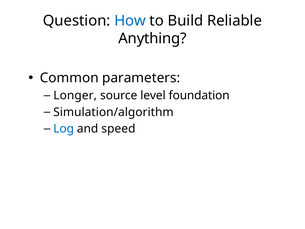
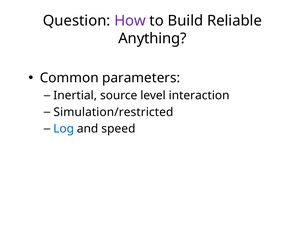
How colour: blue -> purple
Longer: Longer -> Inertial
foundation: foundation -> interaction
Simulation/algorithm: Simulation/algorithm -> Simulation/restricted
